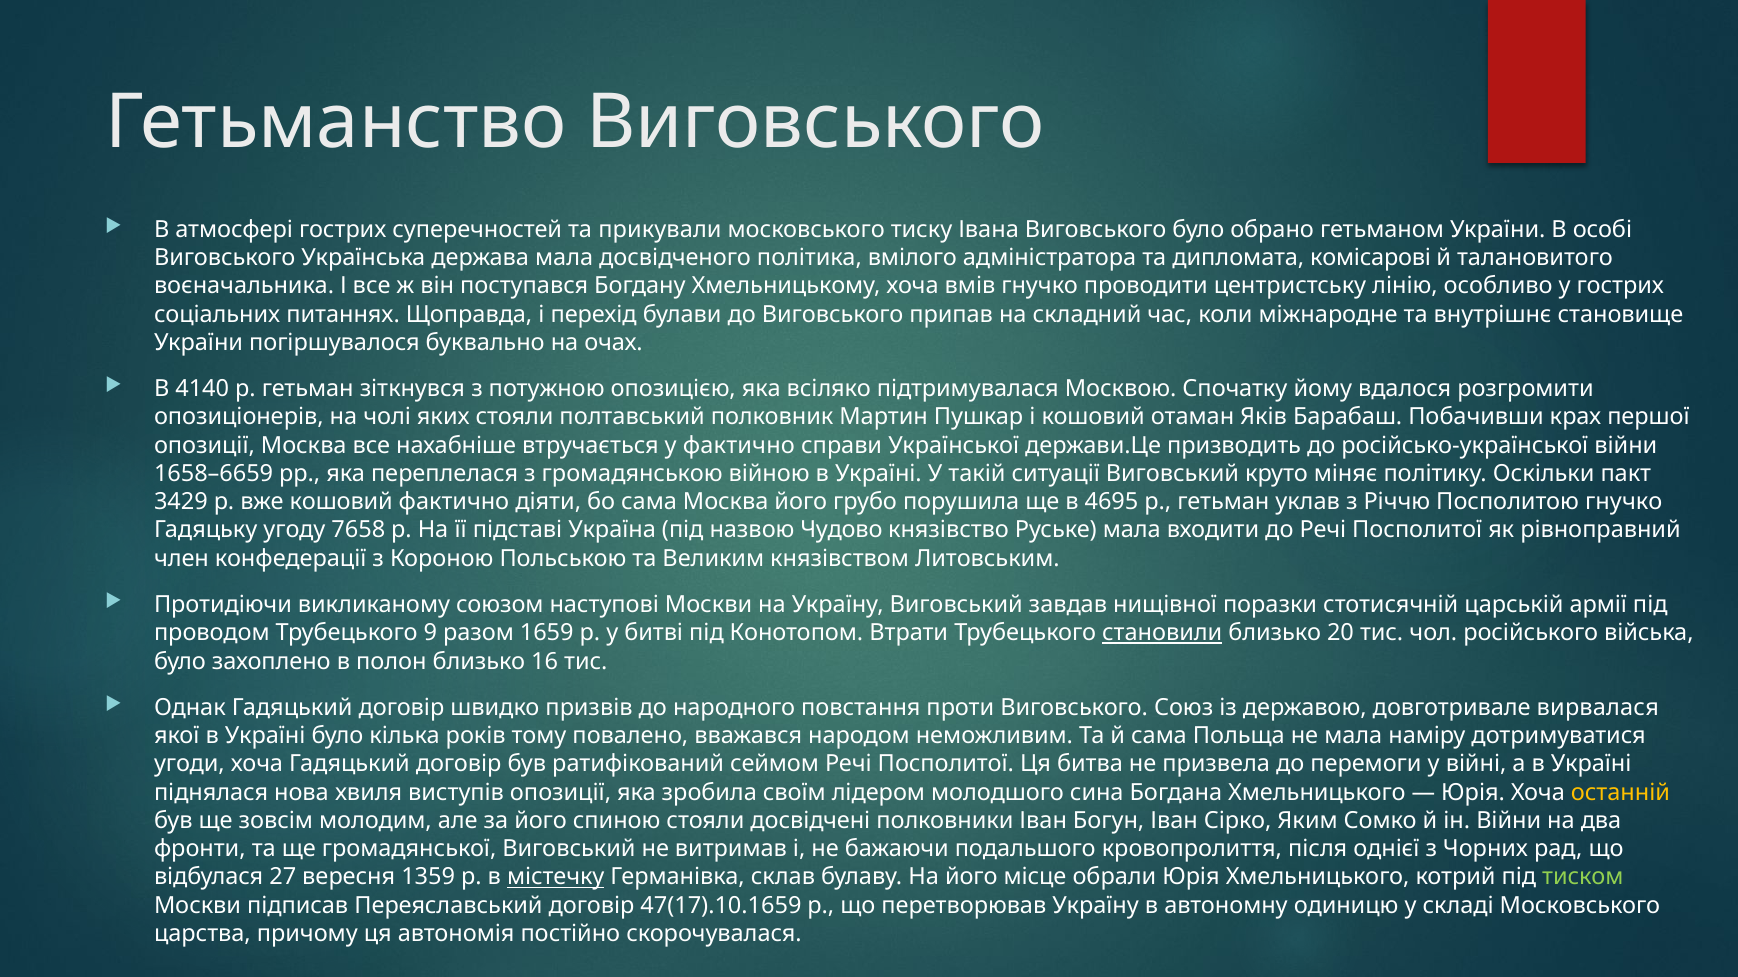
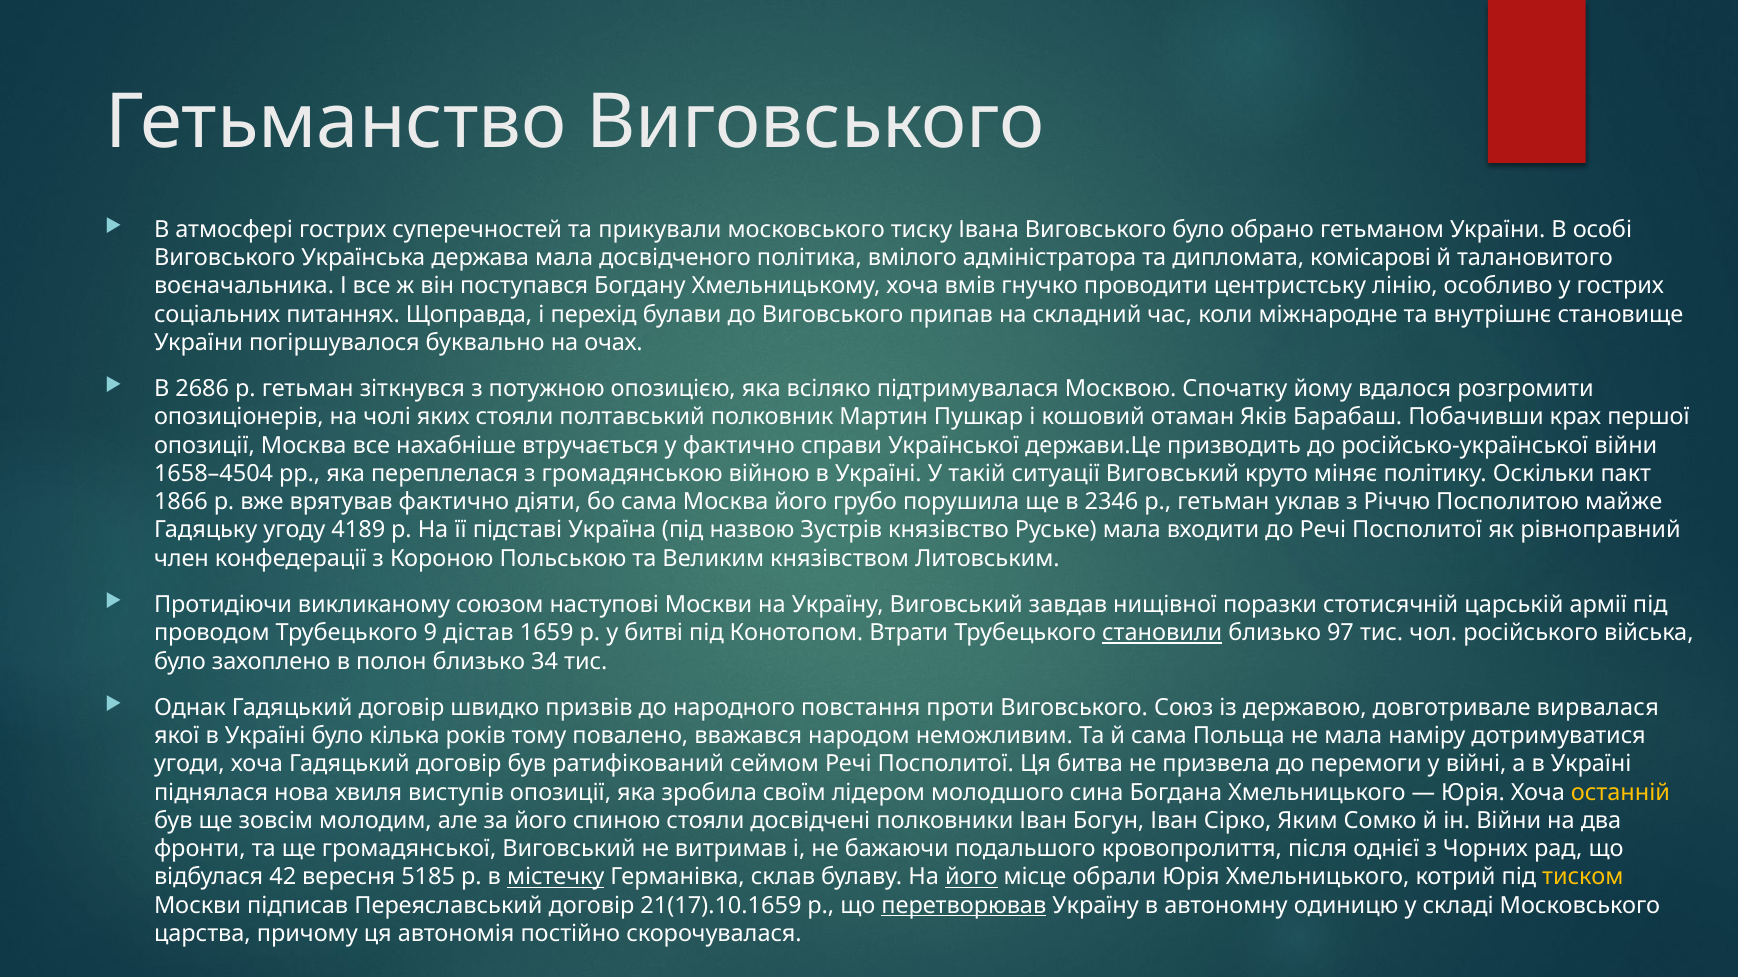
4140: 4140 -> 2686
1658–6659: 1658–6659 -> 1658–4504
3429: 3429 -> 1866
вже кошовий: кошовий -> врятував
4695: 4695 -> 2346
Посполитою гнучко: гнучко -> майже
7658: 7658 -> 4189
Чудово: Чудово -> Зустрів
разом: разом -> дістав
20: 20 -> 97
16: 16 -> 34
27: 27 -> 42
1359: 1359 -> 5185
його at (971, 878) underline: none -> present
тиском colour: light green -> yellow
47(17).10.1659: 47(17).10.1659 -> 21(17).10.1659
перетворював underline: none -> present
